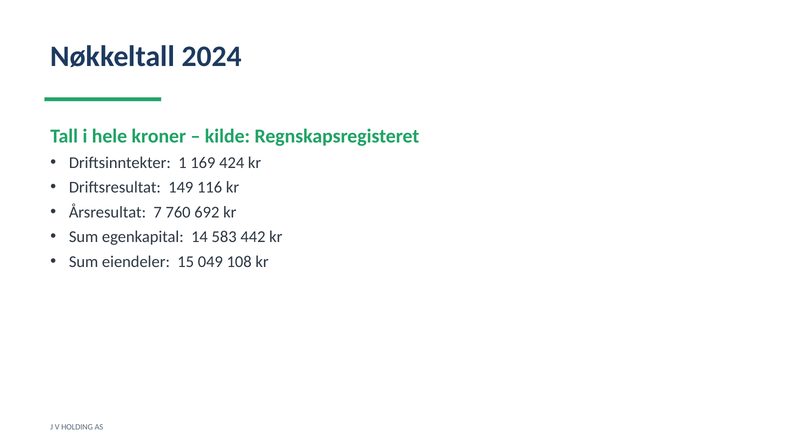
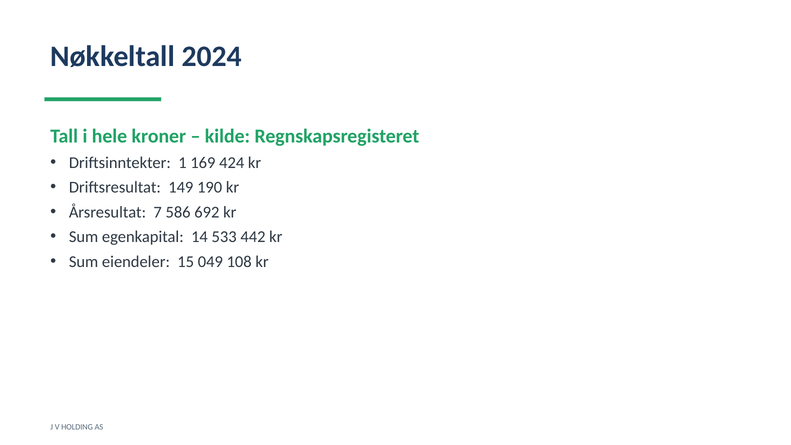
116: 116 -> 190
760: 760 -> 586
583: 583 -> 533
